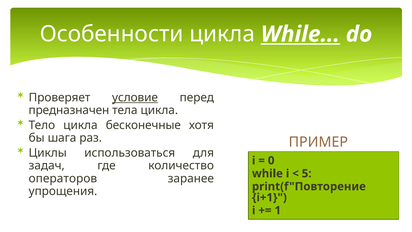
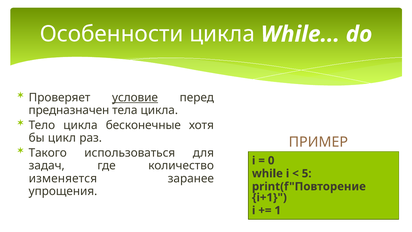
While at (300, 34) underline: present -> none
шага: шага -> цикл
Циклы: Циклы -> Такого
операторов: операторов -> изменяется
